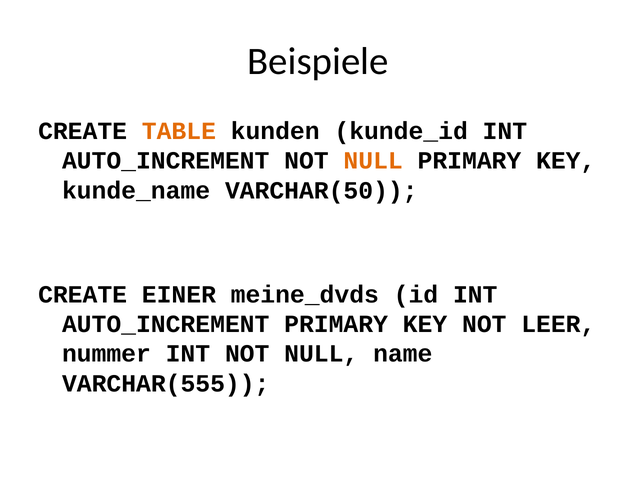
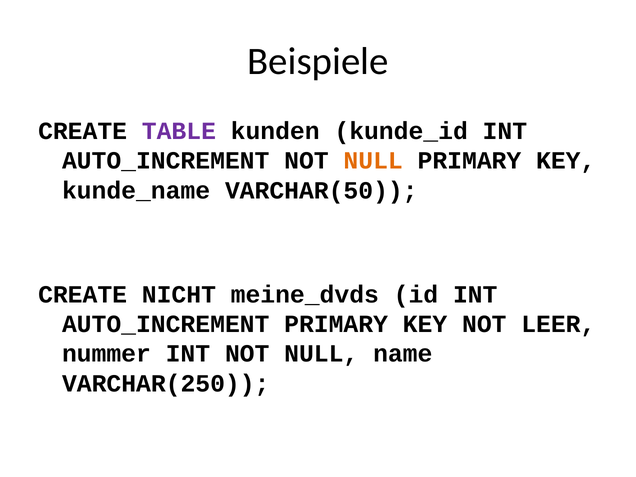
TABLE colour: orange -> purple
EINER: EINER -> NICHT
VARCHAR(555: VARCHAR(555 -> VARCHAR(250
